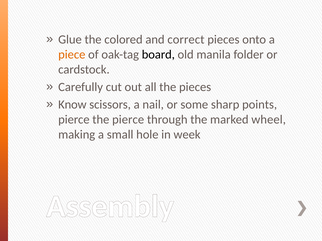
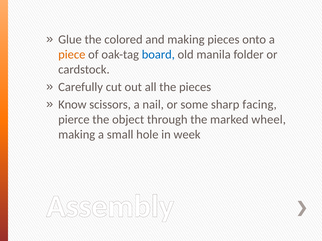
and correct: correct -> making
board colour: black -> blue
points: points -> facing
the pierce: pierce -> object
